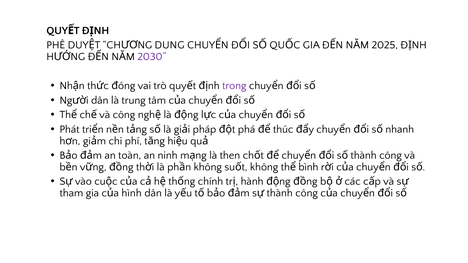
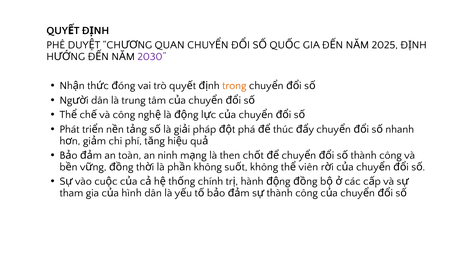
DUNG: DUNG -> QUAN
trong colour: purple -> orange
bình: bình -> viên
